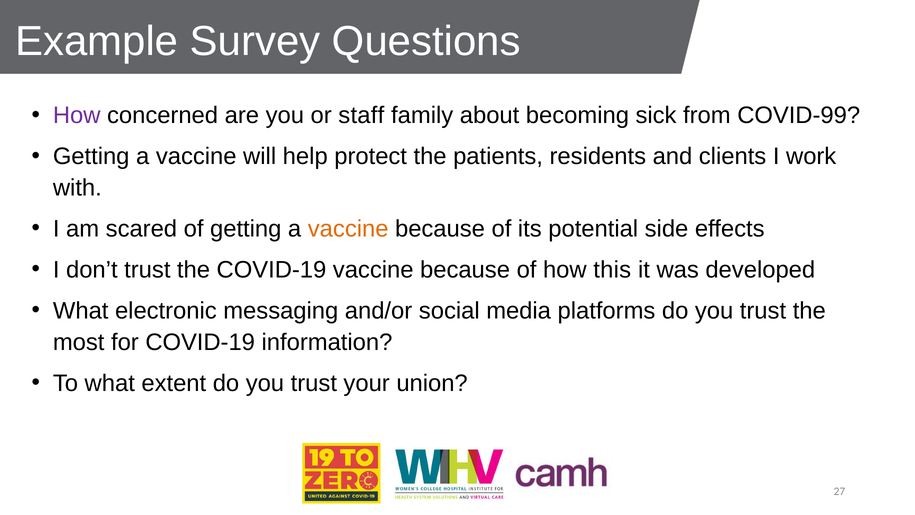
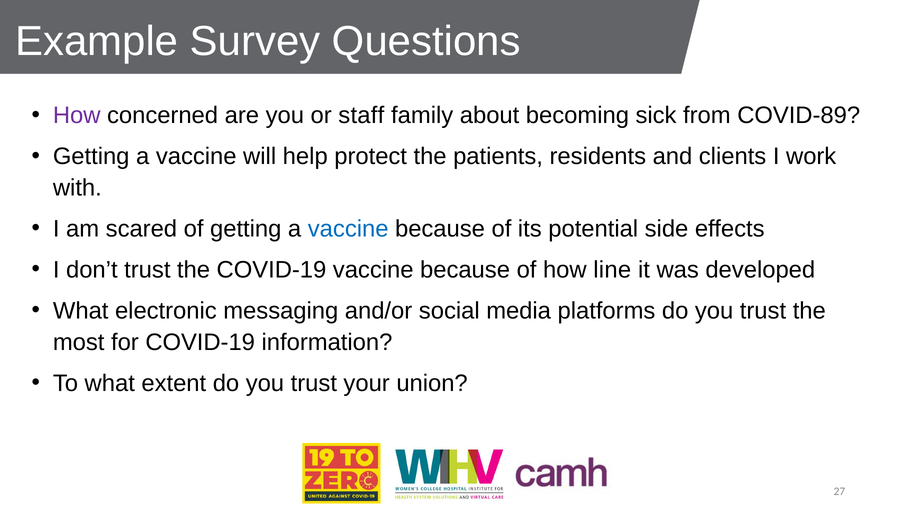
COVID-99: COVID-99 -> COVID-89
vaccine at (348, 229) colour: orange -> blue
this: this -> line
